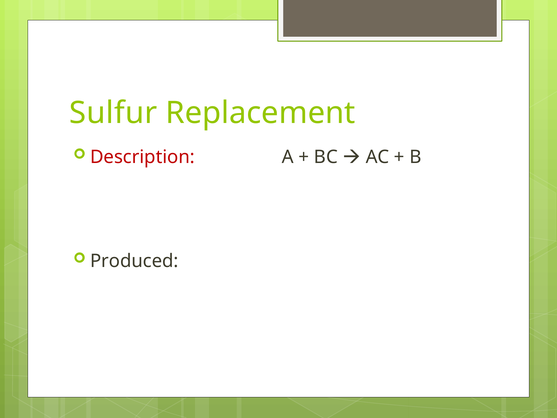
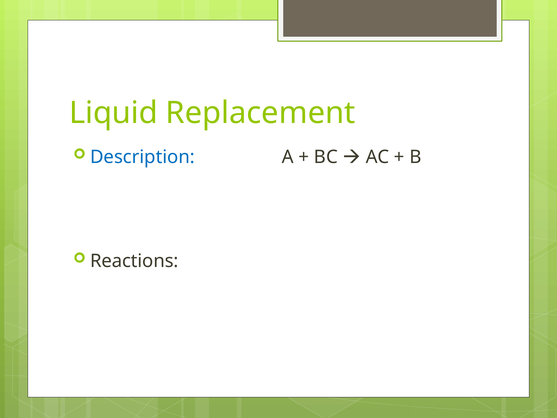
Sulfur: Sulfur -> Liquid
Description colour: red -> blue
Produced: Produced -> Reactions
